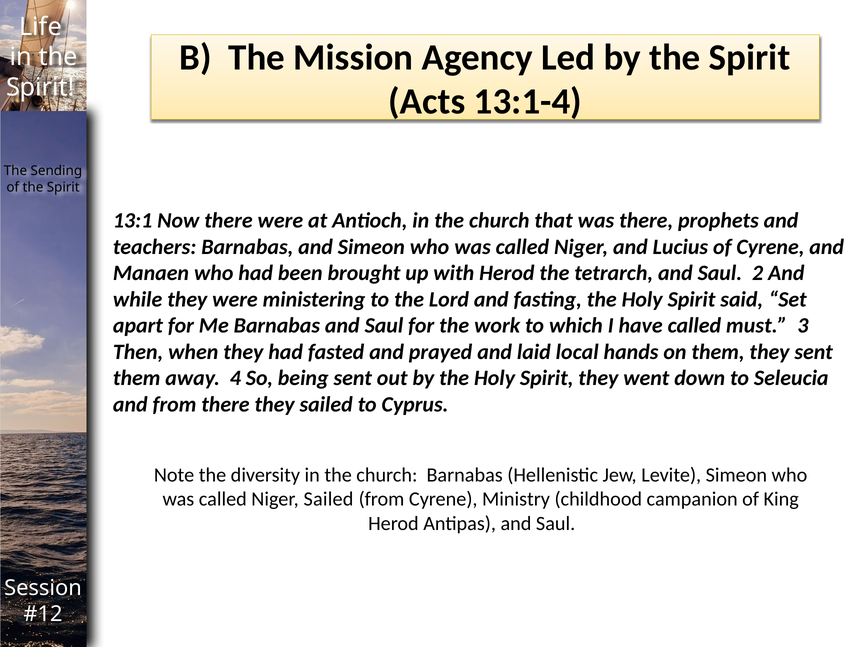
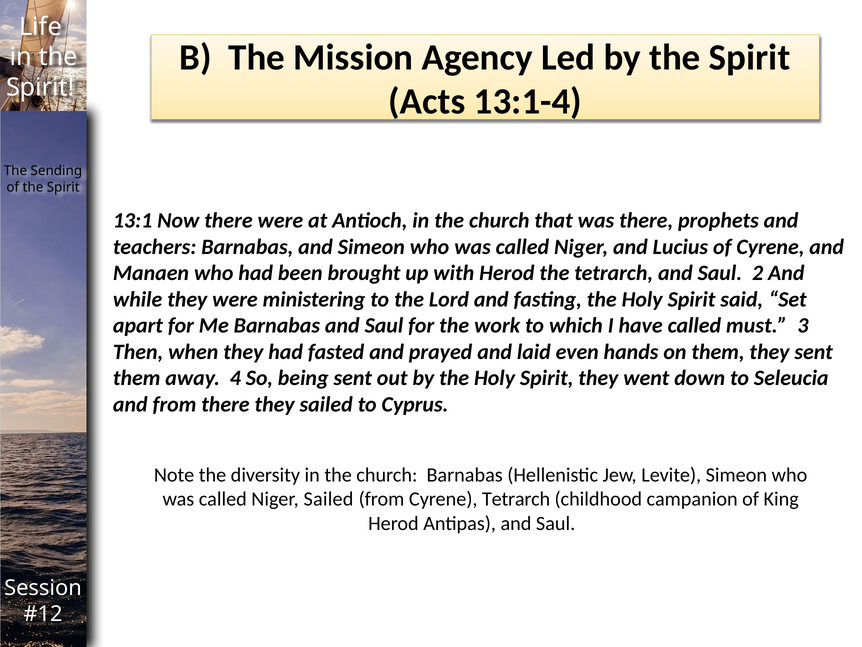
local: local -> even
Cyrene Ministry: Ministry -> Tetrarch
